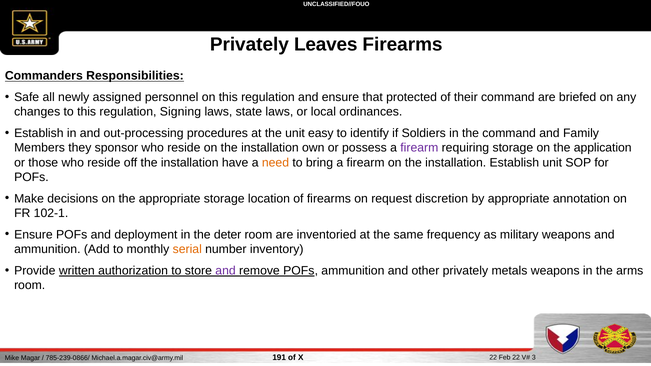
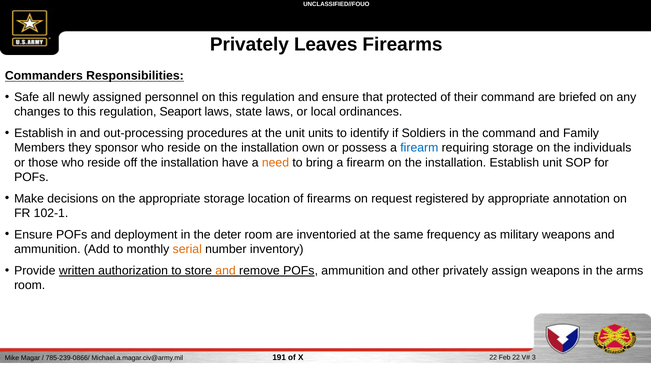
Signing: Signing -> Seaport
easy: easy -> units
firearm at (419, 148) colour: purple -> blue
application: application -> individuals
discretion: discretion -> registered
and at (226, 271) colour: purple -> orange
metals: metals -> assign
